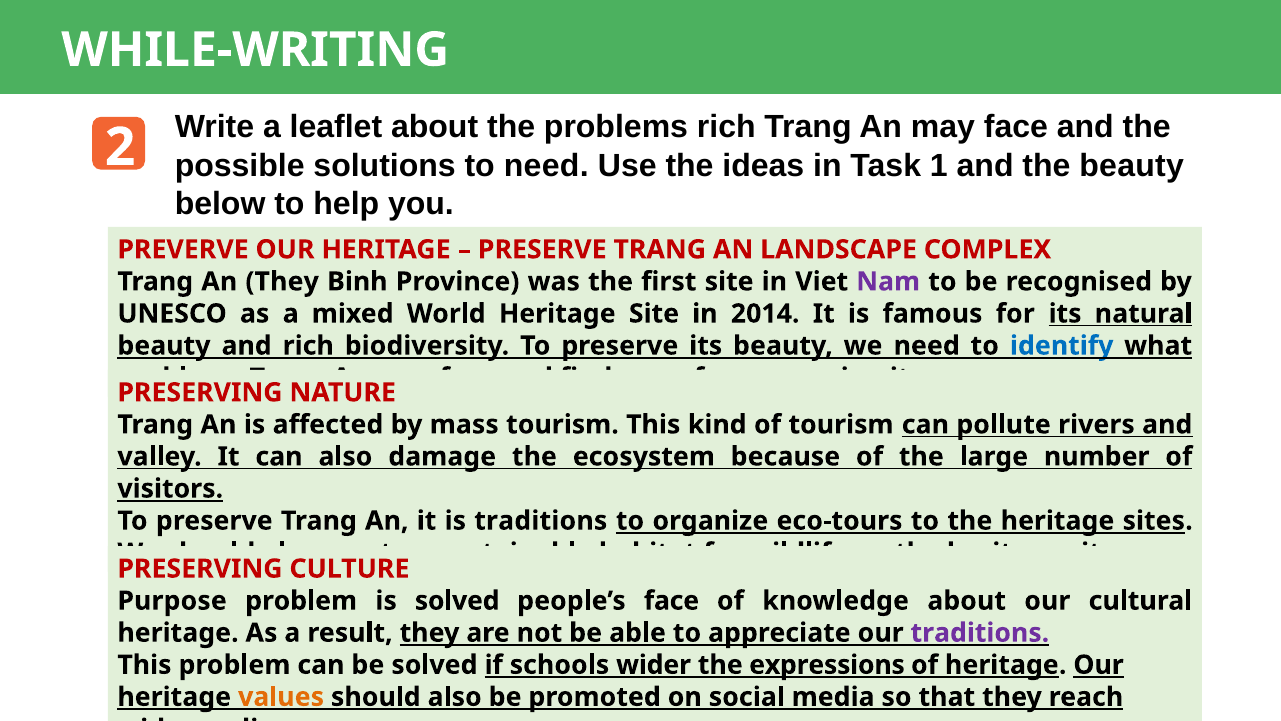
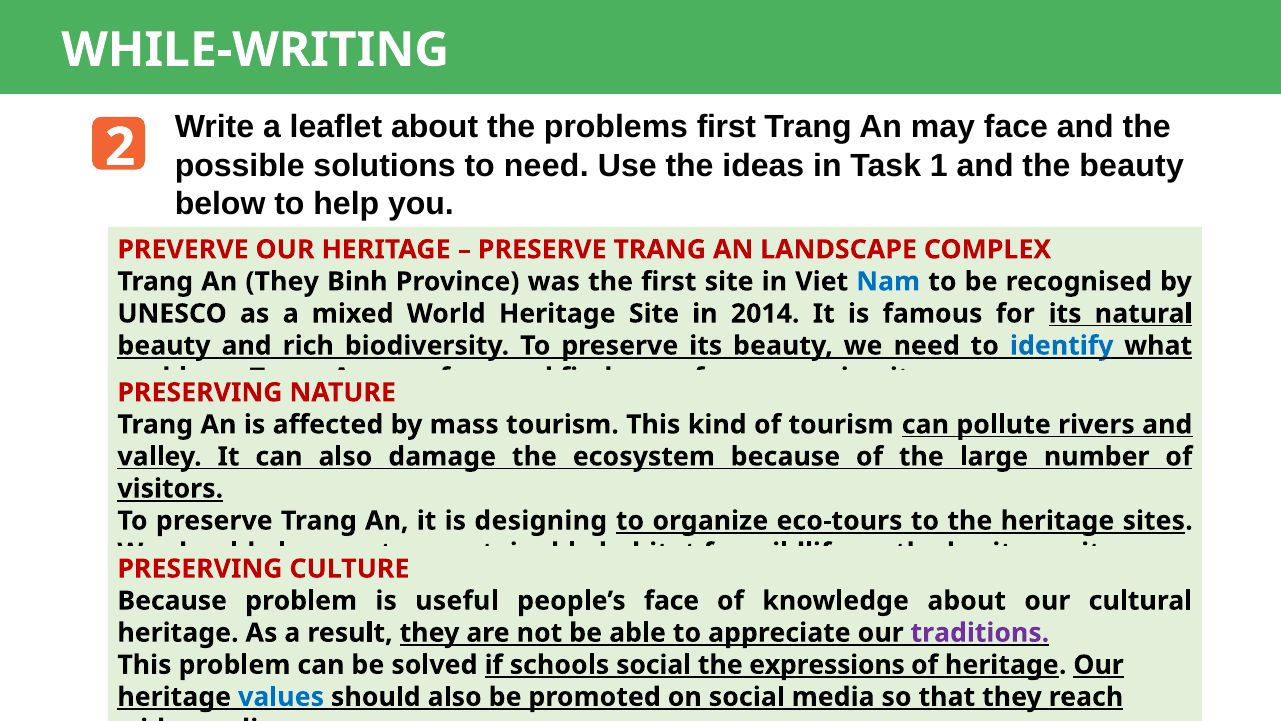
problems rich: rich -> first
Nam colour: purple -> blue
is traditions: traditions -> designing
Purpose at (172, 600): Purpose -> Because
is solved: solved -> useful
schools wider: wider -> social
values colour: orange -> blue
